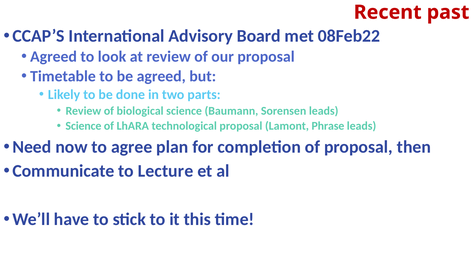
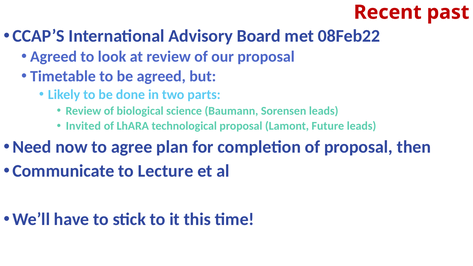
Science at (83, 126): Science -> Invited
Phrase: Phrase -> Future
